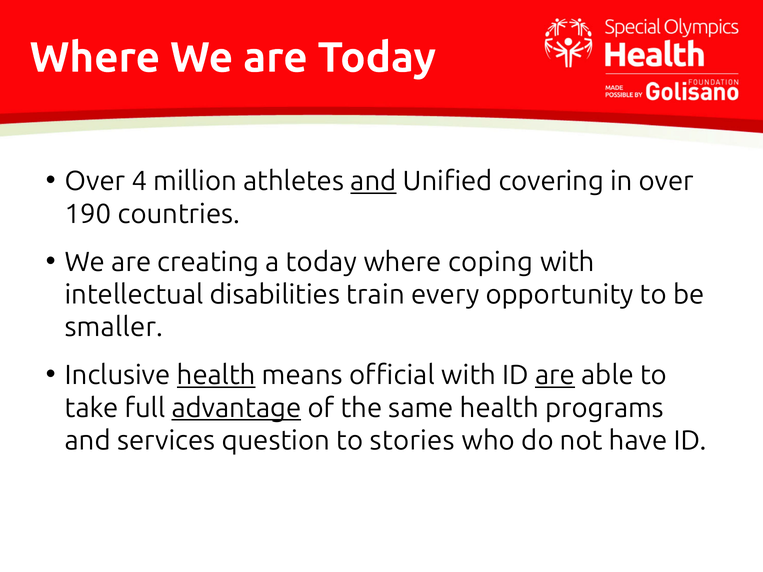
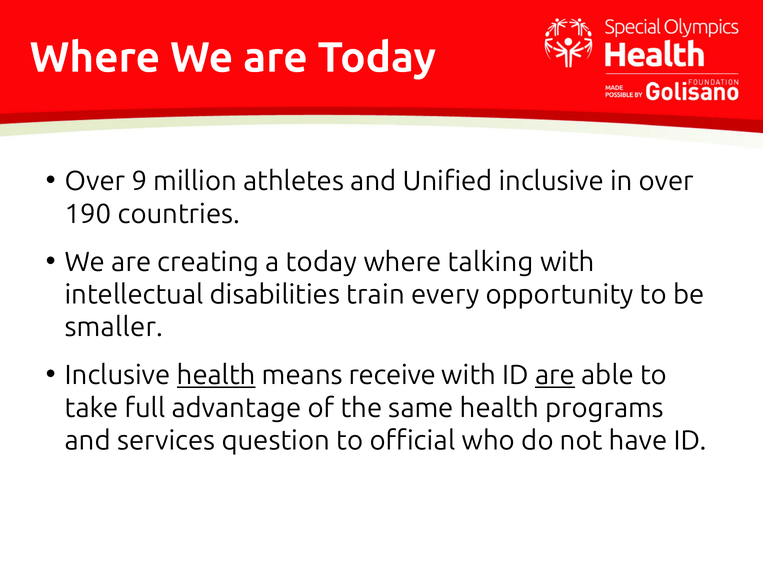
4: 4 -> 9
and at (373, 181) underline: present -> none
Unified covering: covering -> inclusive
coping: coping -> talking
official: official -> receive
advantage underline: present -> none
stories: stories -> official
